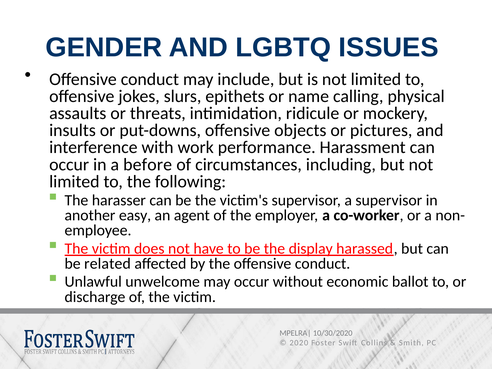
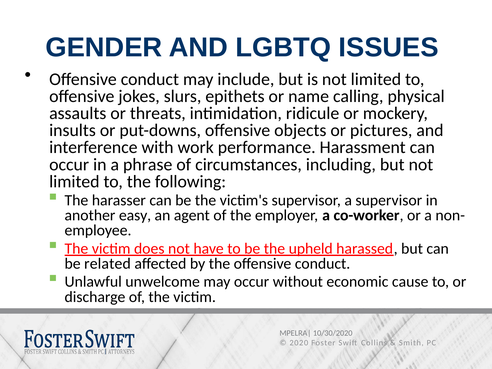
before: before -> phrase
display: display -> upheld
ballot: ballot -> cause
